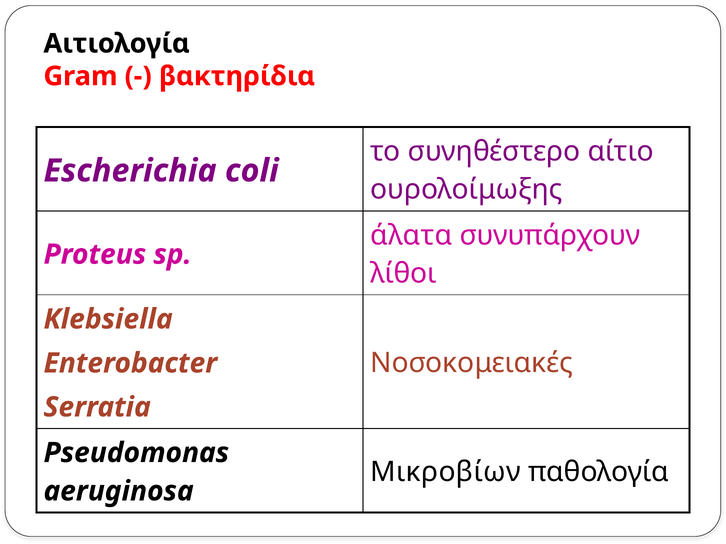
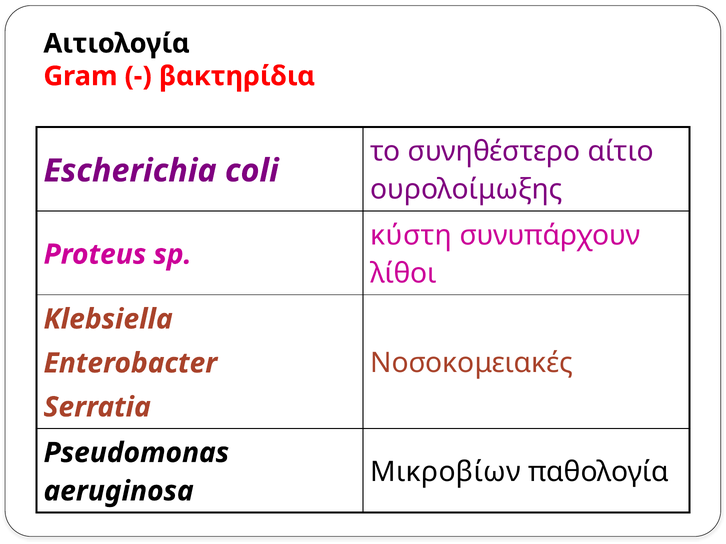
άλατα: άλατα -> κύστη
